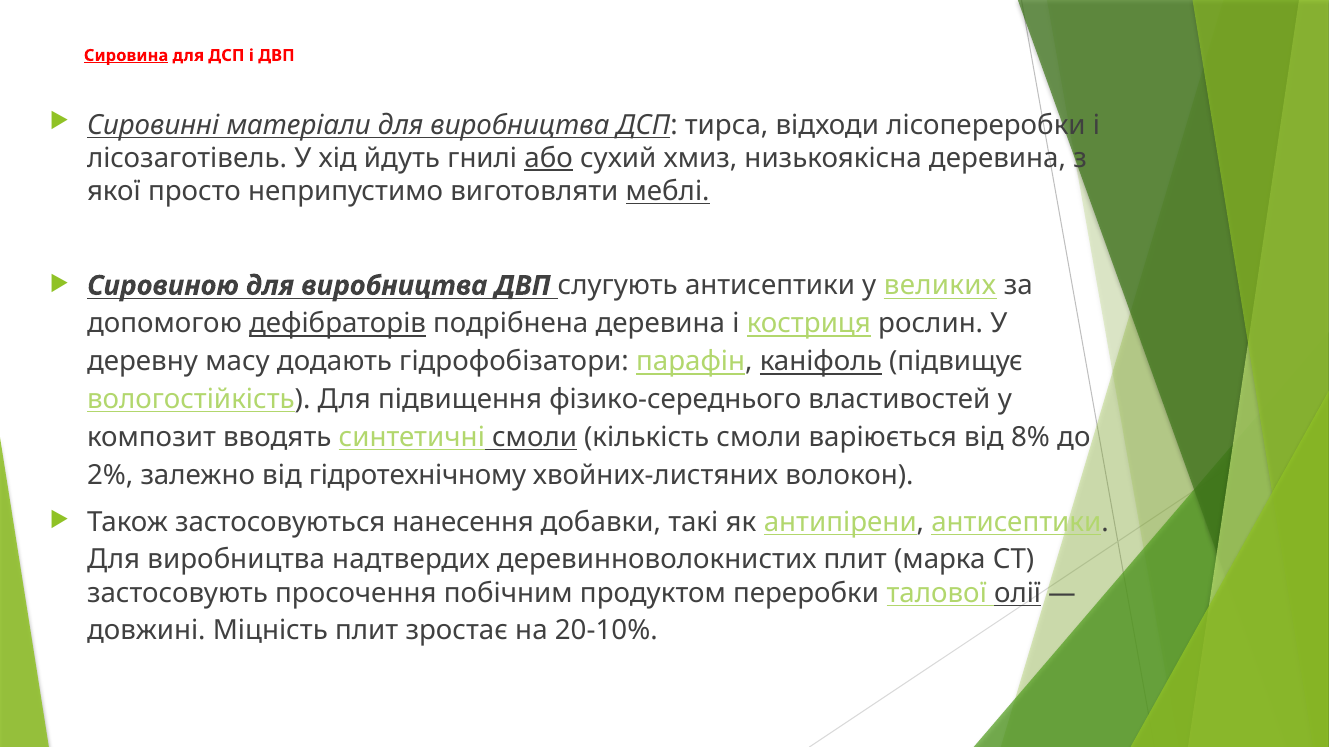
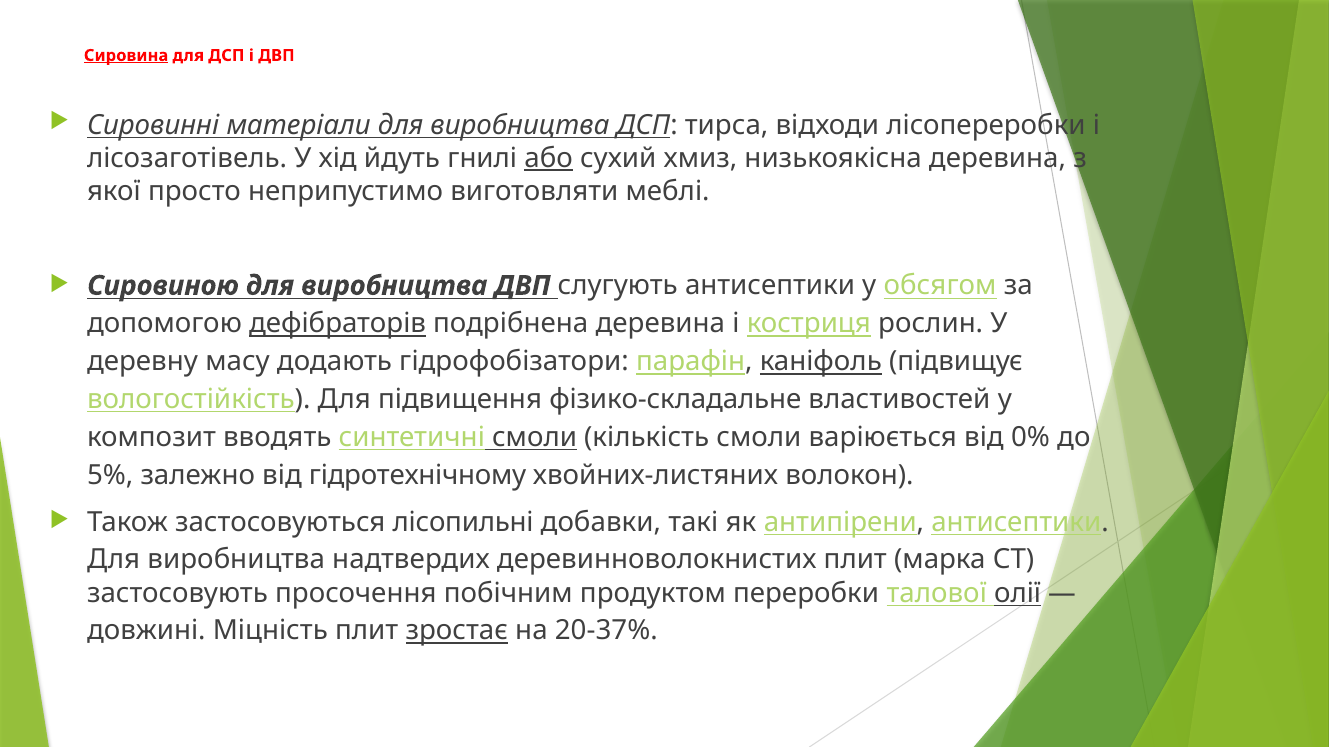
меблі underline: present -> none
великих: великих -> обсягом
фізико-середнього: фізико-середнього -> фізико-складальне
8%: 8% -> 0%
2%: 2% -> 5%
нанесення: нанесення -> лісопильні
зростає underline: none -> present
20-10%: 20-10% -> 20-37%
